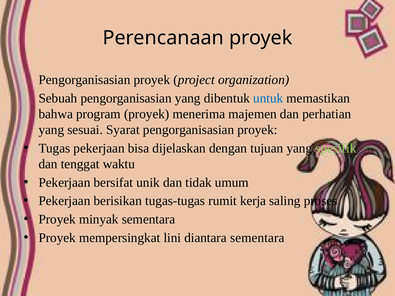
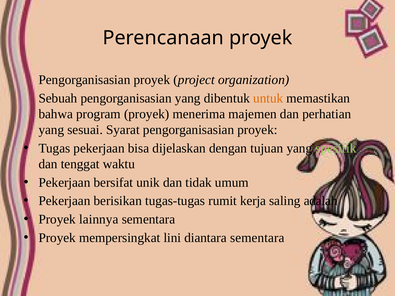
untuk colour: blue -> orange
proses: proses -> adalah
minyak: minyak -> lainnya
